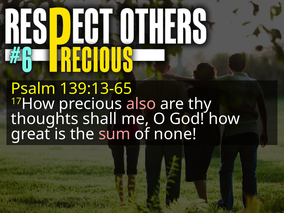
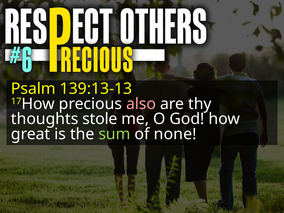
139:13-65: 139:13-65 -> 139:13-13
shall: shall -> stole
sum colour: pink -> light green
